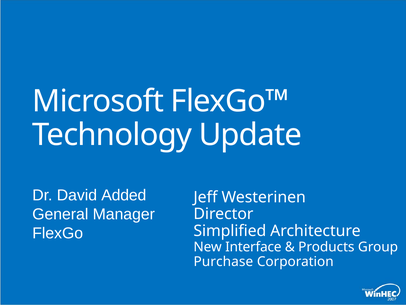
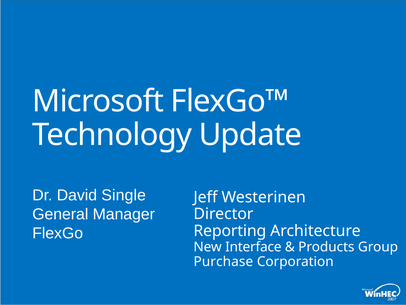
Added: Added -> Single
Simplified: Simplified -> Reporting
